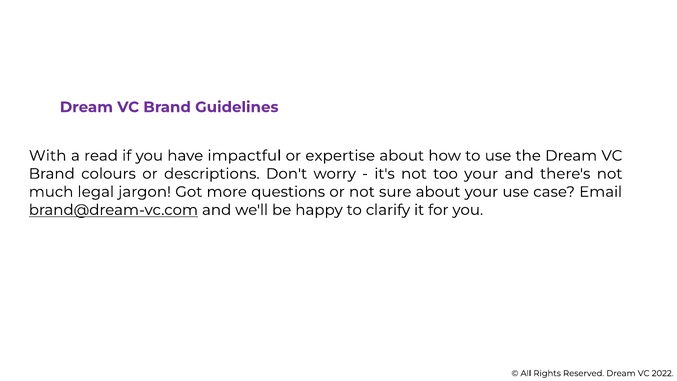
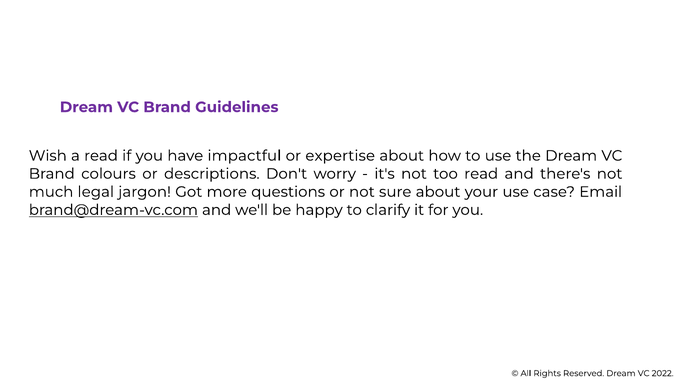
With: With -> Wish
too your: your -> read
